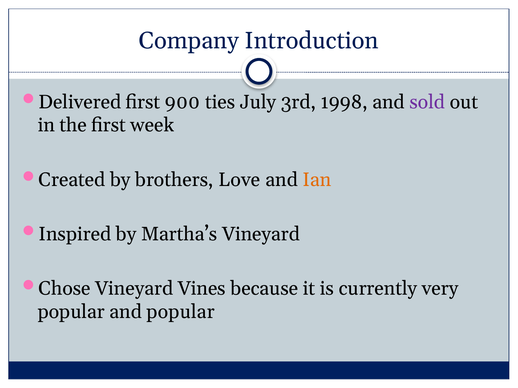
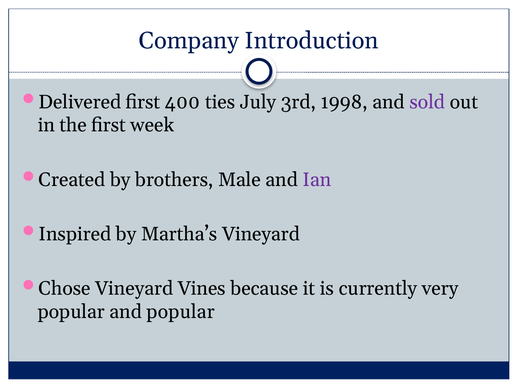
900: 900 -> 400
Love: Love -> Male
Ian colour: orange -> purple
